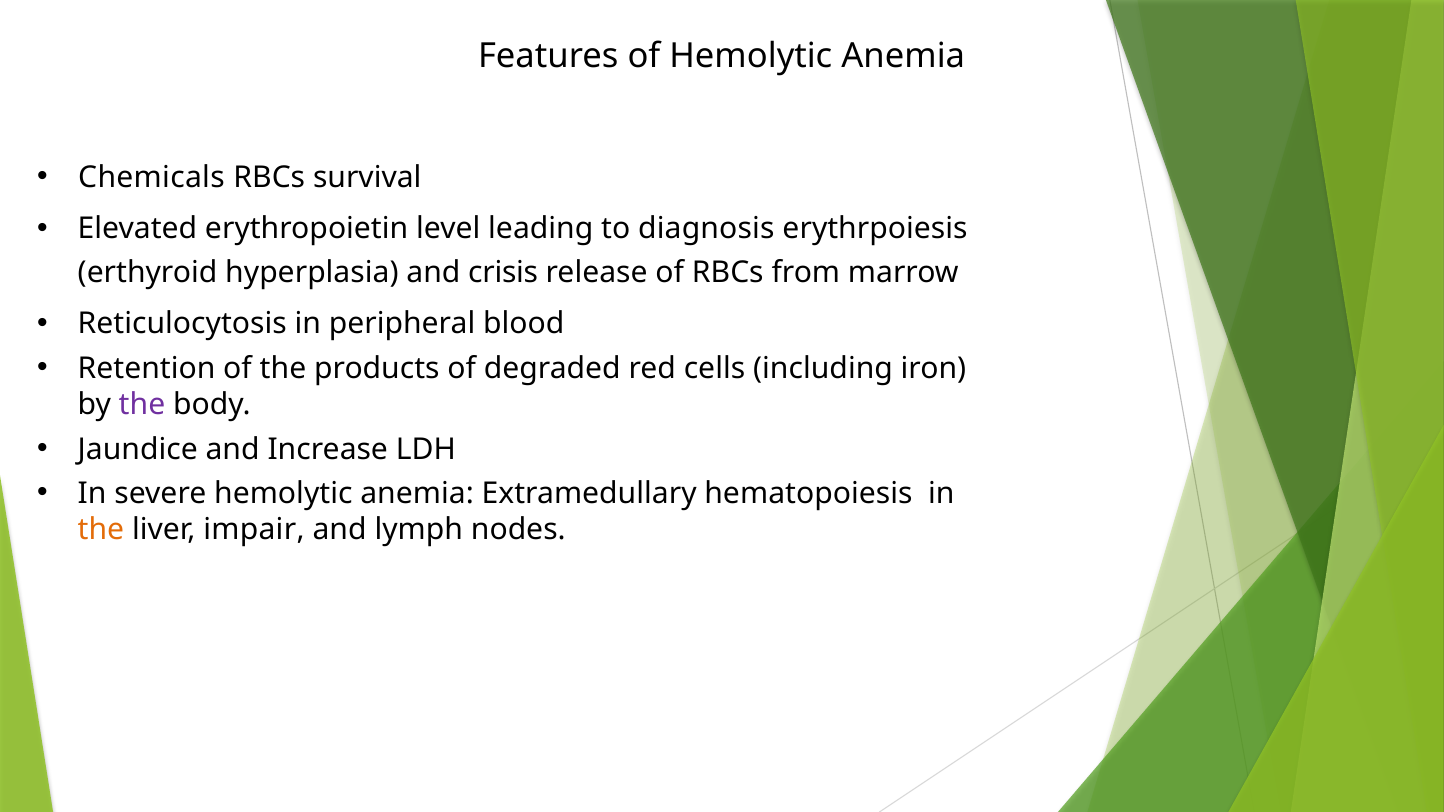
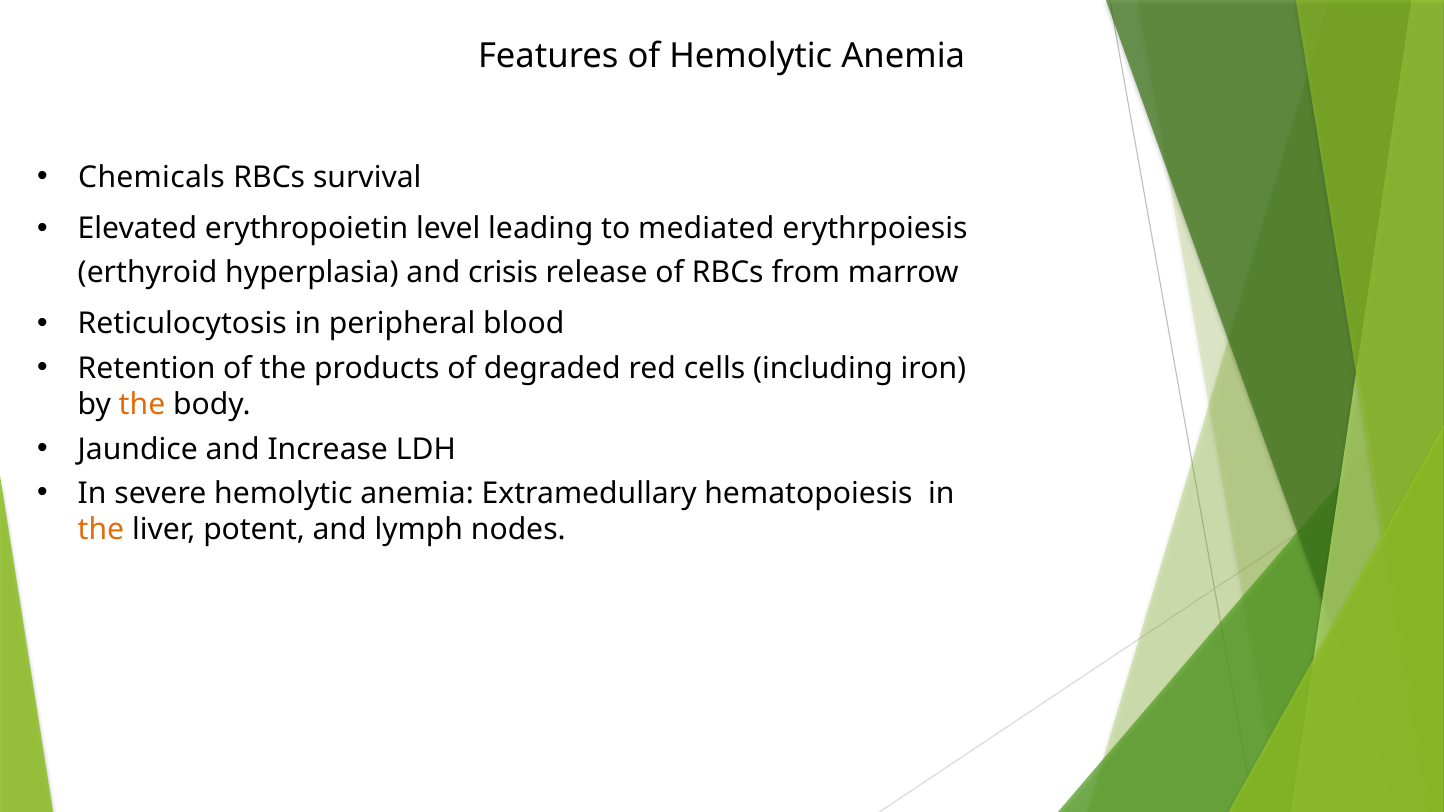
diagnosis: diagnosis -> mediated
the at (142, 405) colour: purple -> orange
impair: impair -> potent
